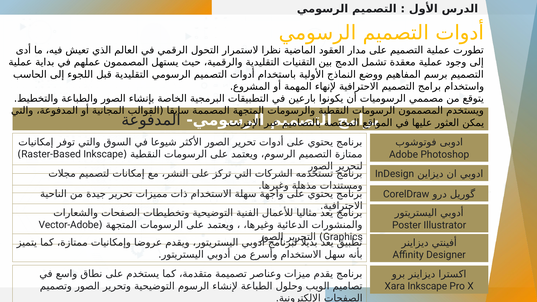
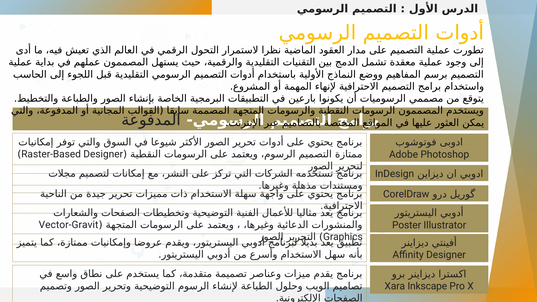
Raster-Based Inkscape: Inkscape -> Designer
Vector-Adobe: Vector-Adobe -> Vector-Gravit
